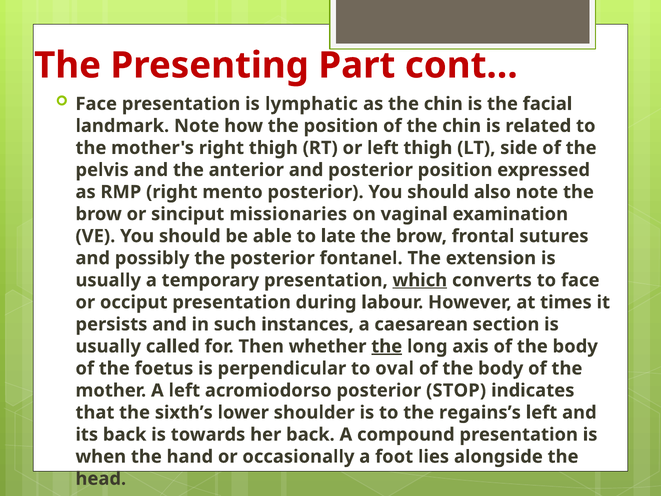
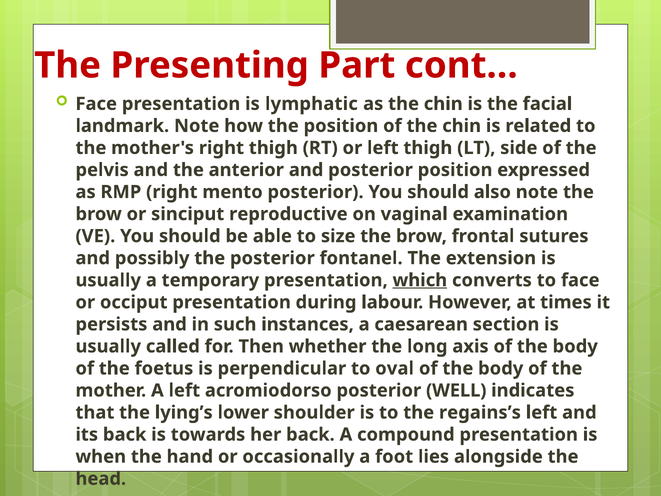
missionaries: missionaries -> reproductive
late: late -> size
the at (387, 346) underline: present -> none
STOP: STOP -> WELL
sixth’s: sixth’s -> lying’s
